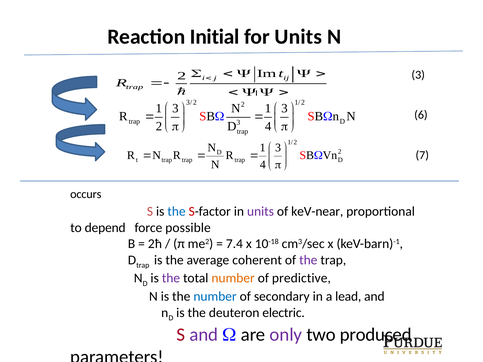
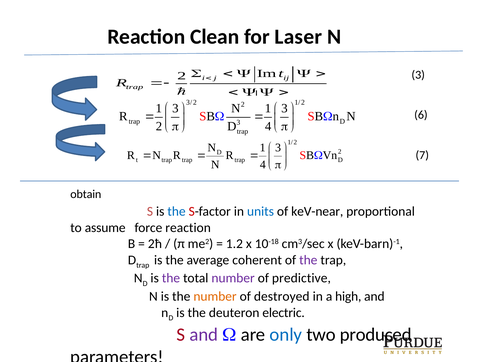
Initial: Initial -> Clean
for Units: Units -> Laser
occurs: occurs -> obtain
units at (261, 212) colour: purple -> blue
depend: depend -> assume
force possible: possible -> reaction
7.4: 7.4 -> 1.2
number at (233, 278) colour: orange -> purple
number at (215, 297) colour: blue -> orange
secondary: secondary -> destroyed
lead: lead -> high
only colour: purple -> blue
